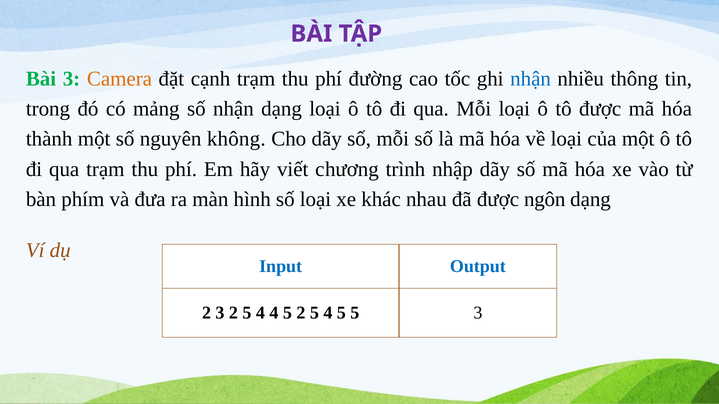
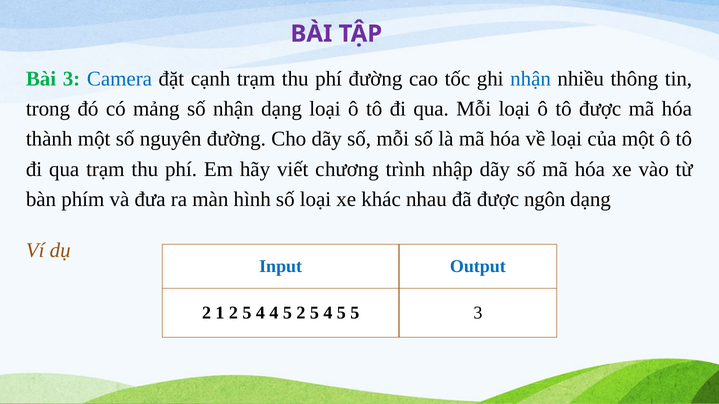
Camera colour: orange -> blue
nguyên không: không -> đường
2 3: 3 -> 1
